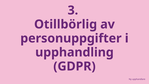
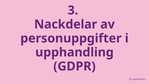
Otillbörlig: Otillbörlig -> Nackdelar
